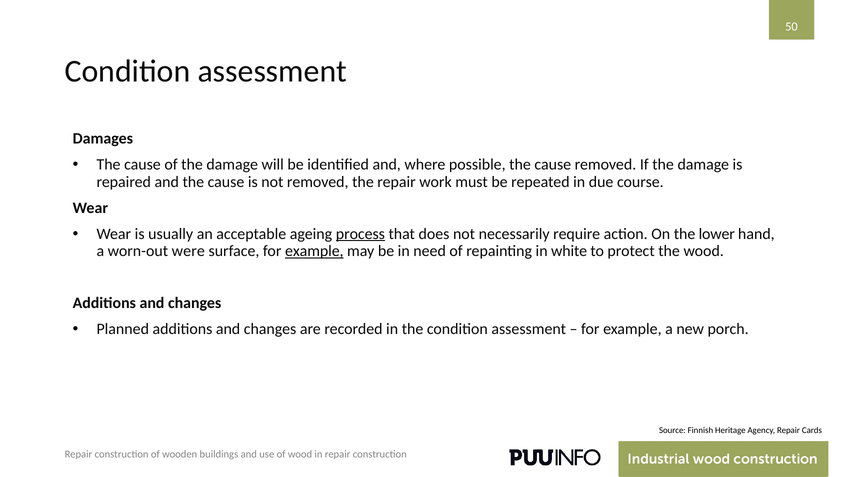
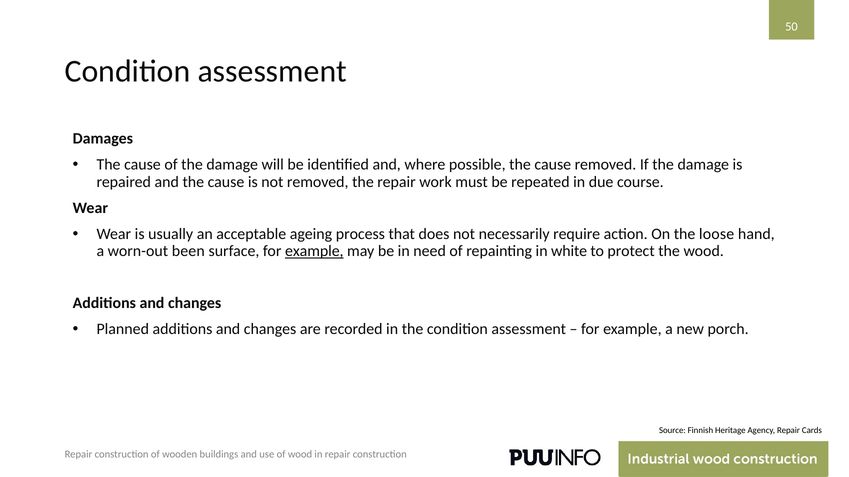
process underline: present -> none
lower: lower -> loose
were: were -> been
